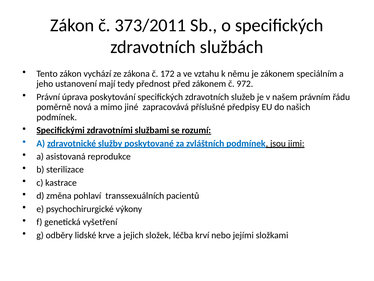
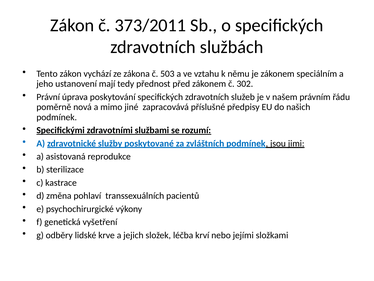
172: 172 -> 503
972: 972 -> 302
